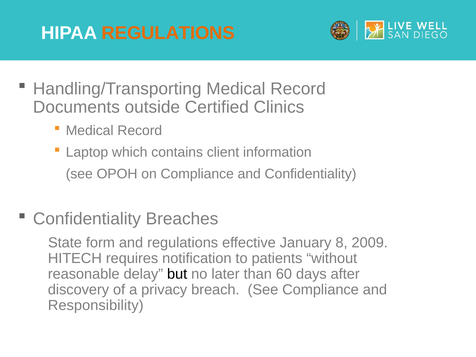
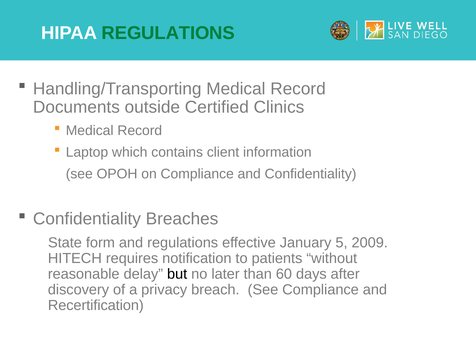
REGULATIONS at (168, 33) colour: orange -> green
8: 8 -> 5
Responsibility: Responsibility -> Recertification
